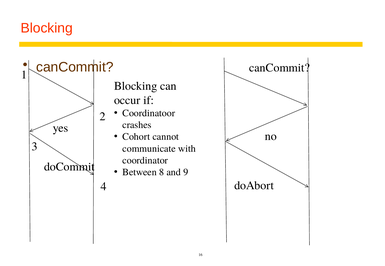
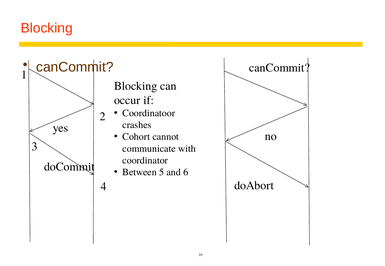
8: 8 -> 5
9: 9 -> 6
